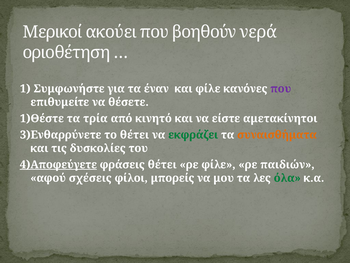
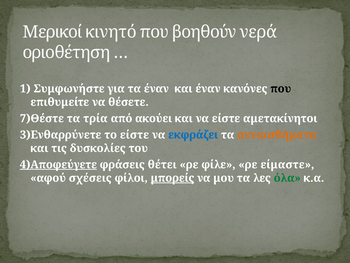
ακούει: ακούει -> κινητό
και φίλε: φίλε -> έναν
που at (281, 89) colour: purple -> black
1)Θέστε: 1)Θέστε -> 7)Θέστε
κινητό: κινητό -> ακούει
το θέτει: θέτει -> είστε
εκφράζει colour: green -> blue
παιδιών: παιδιών -> είμαστε
μπορείς underline: none -> present
